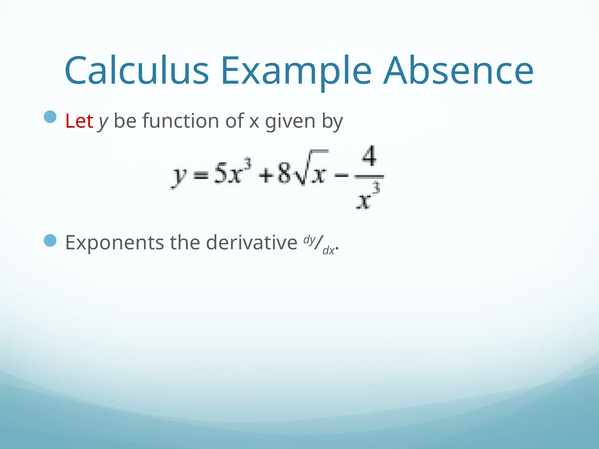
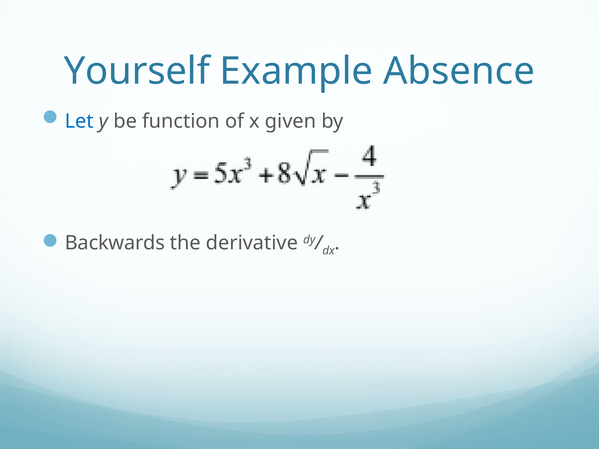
Calculus: Calculus -> Yourself
Let colour: red -> blue
Exponents: Exponents -> Backwards
